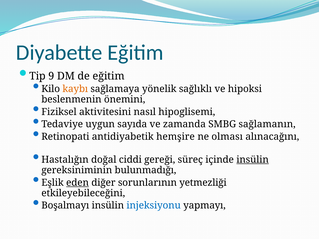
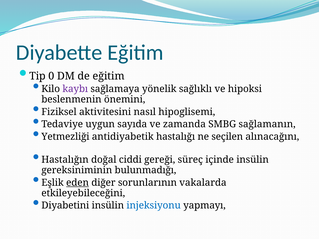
9: 9 -> 0
kaybı colour: orange -> purple
Retinopati: Retinopati -> Yetmezliği
hemşire: hemşire -> hastalığı
olması: olması -> seçilen
insülin at (253, 160) underline: present -> none
yetmezliği: yetmezliği -> vakalarda
Boşalmayı: Boşalmayı -> Diyabetini
